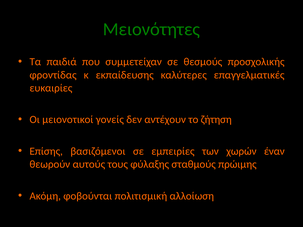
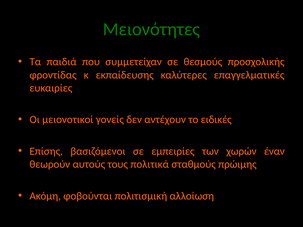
ζήτηση: ζήτηση -> ειδικές
φύλαξης: φύλαξης -> πολιτικά
